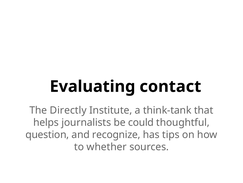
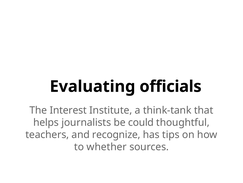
contact: contact -> officials
Directly: Directly -> Interest
question: question -> teachers
